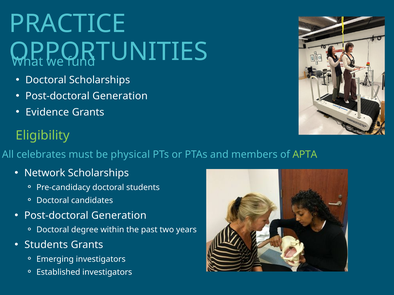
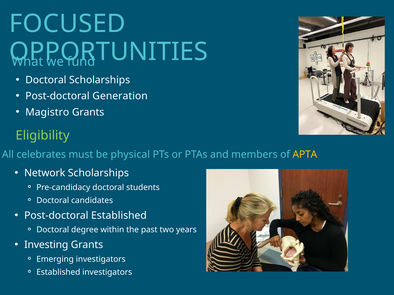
PRACTICE: PRACTICE -> FOCUSED
Evidence: Evidence -> Magistro
APTA colour: light green -> yellow
Generation at (119, 216): Generation -> Established
Students at (46, 245): Students -> Investing
